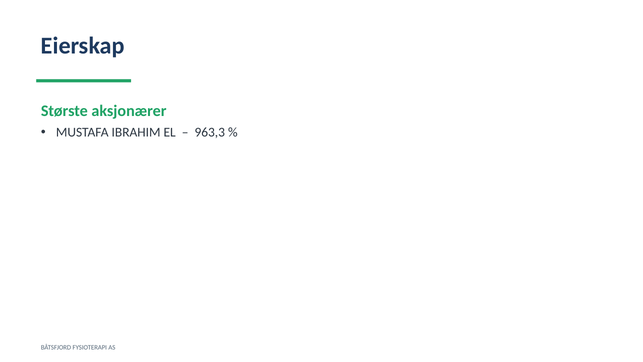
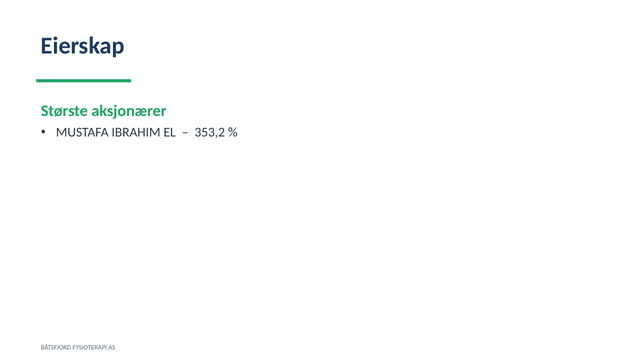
963,3: 963,3 -> 353,2
